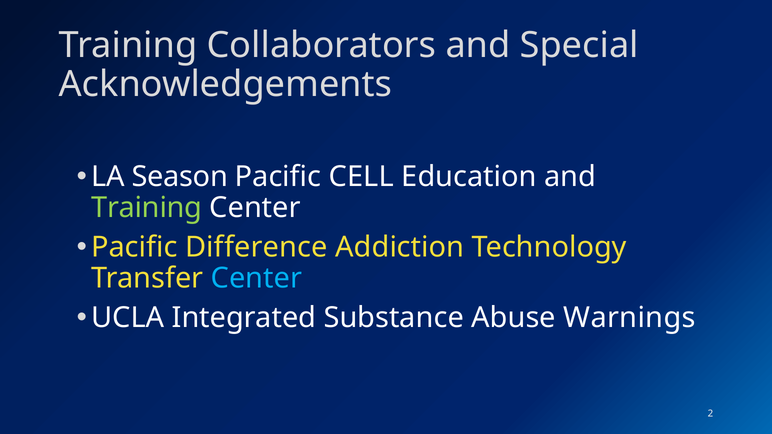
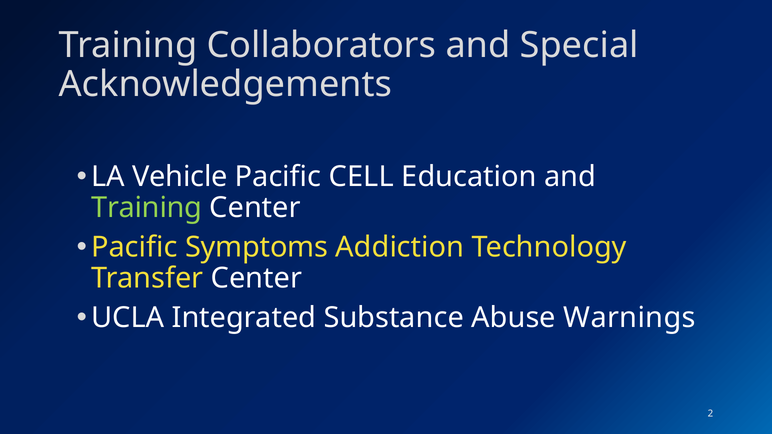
Season: Season -> Vehicle
Difference: Difference -> Symptoms
Center at (256, 279) colour: light blue -> white
